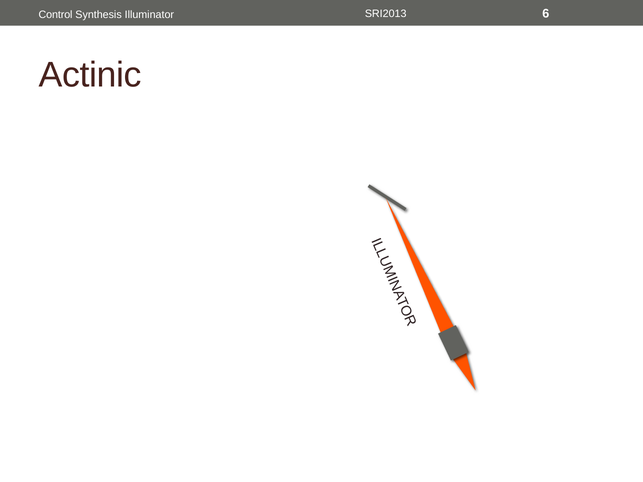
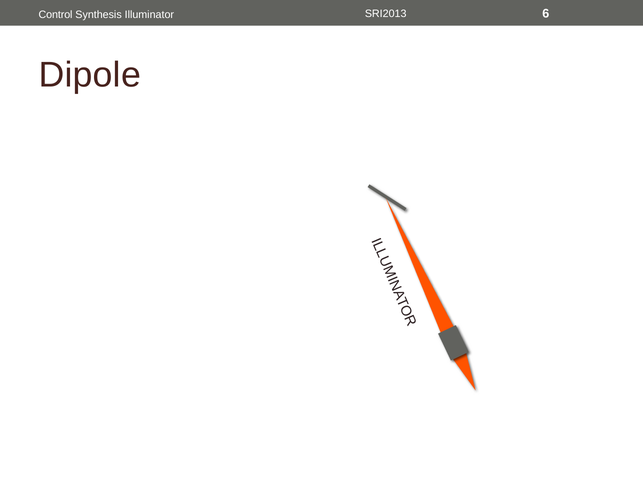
Actinic: Actinic -> Dipole
